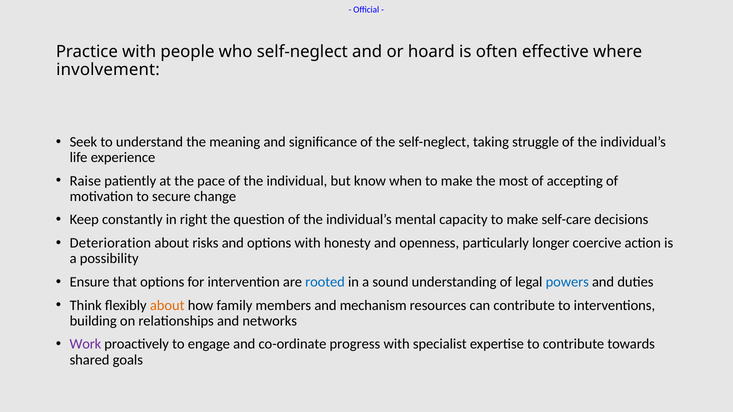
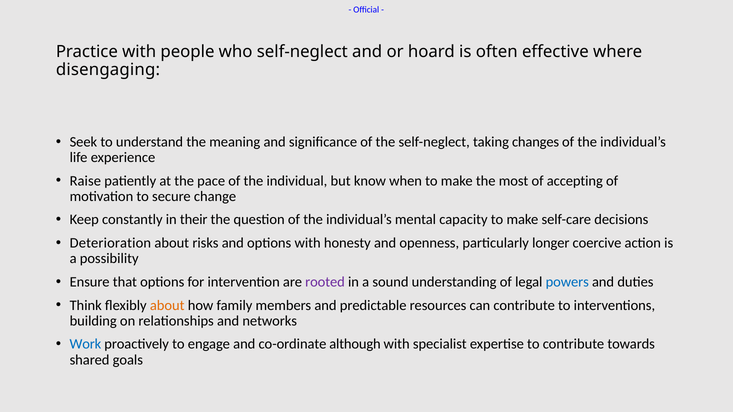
involvement: involvement -> disengaging
struggle: struggle -> changes
right: right -> their
rooted colour: blue -> purple
mechanism: mechanism -> predictable
Work colour: purple -> blue
progress: progress -> although
